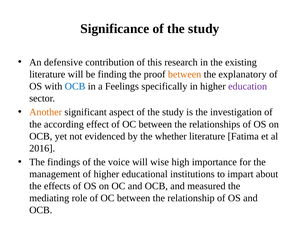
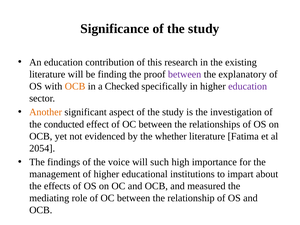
An defensive: defensive -> education
between at (185, 74) colour: orange -> purple
OCB at (75, 86) colour: blue -> orange
Feelings: Feelings -> Checked
according: according -> conducted
2016: 2016 -> 2054
wise: wise -> such
